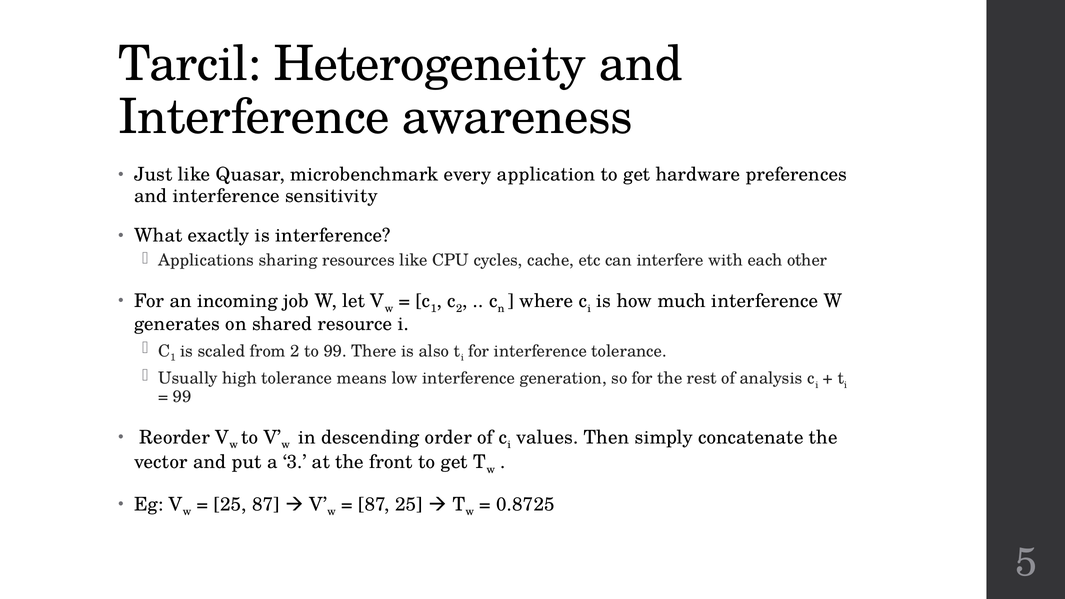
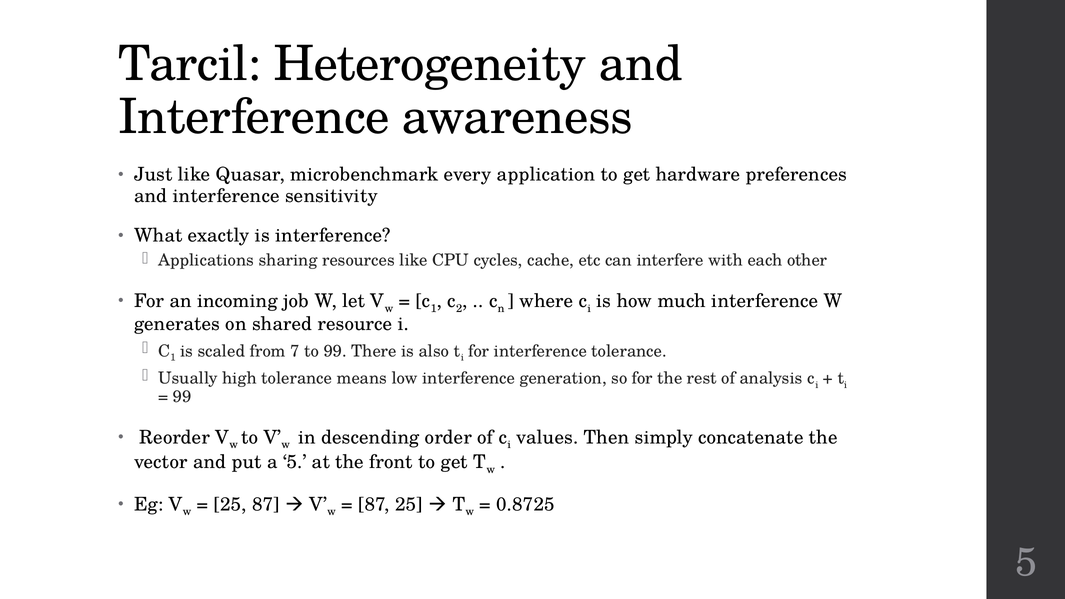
from 2: 2 -> 7
a 3: 3 -> 5
